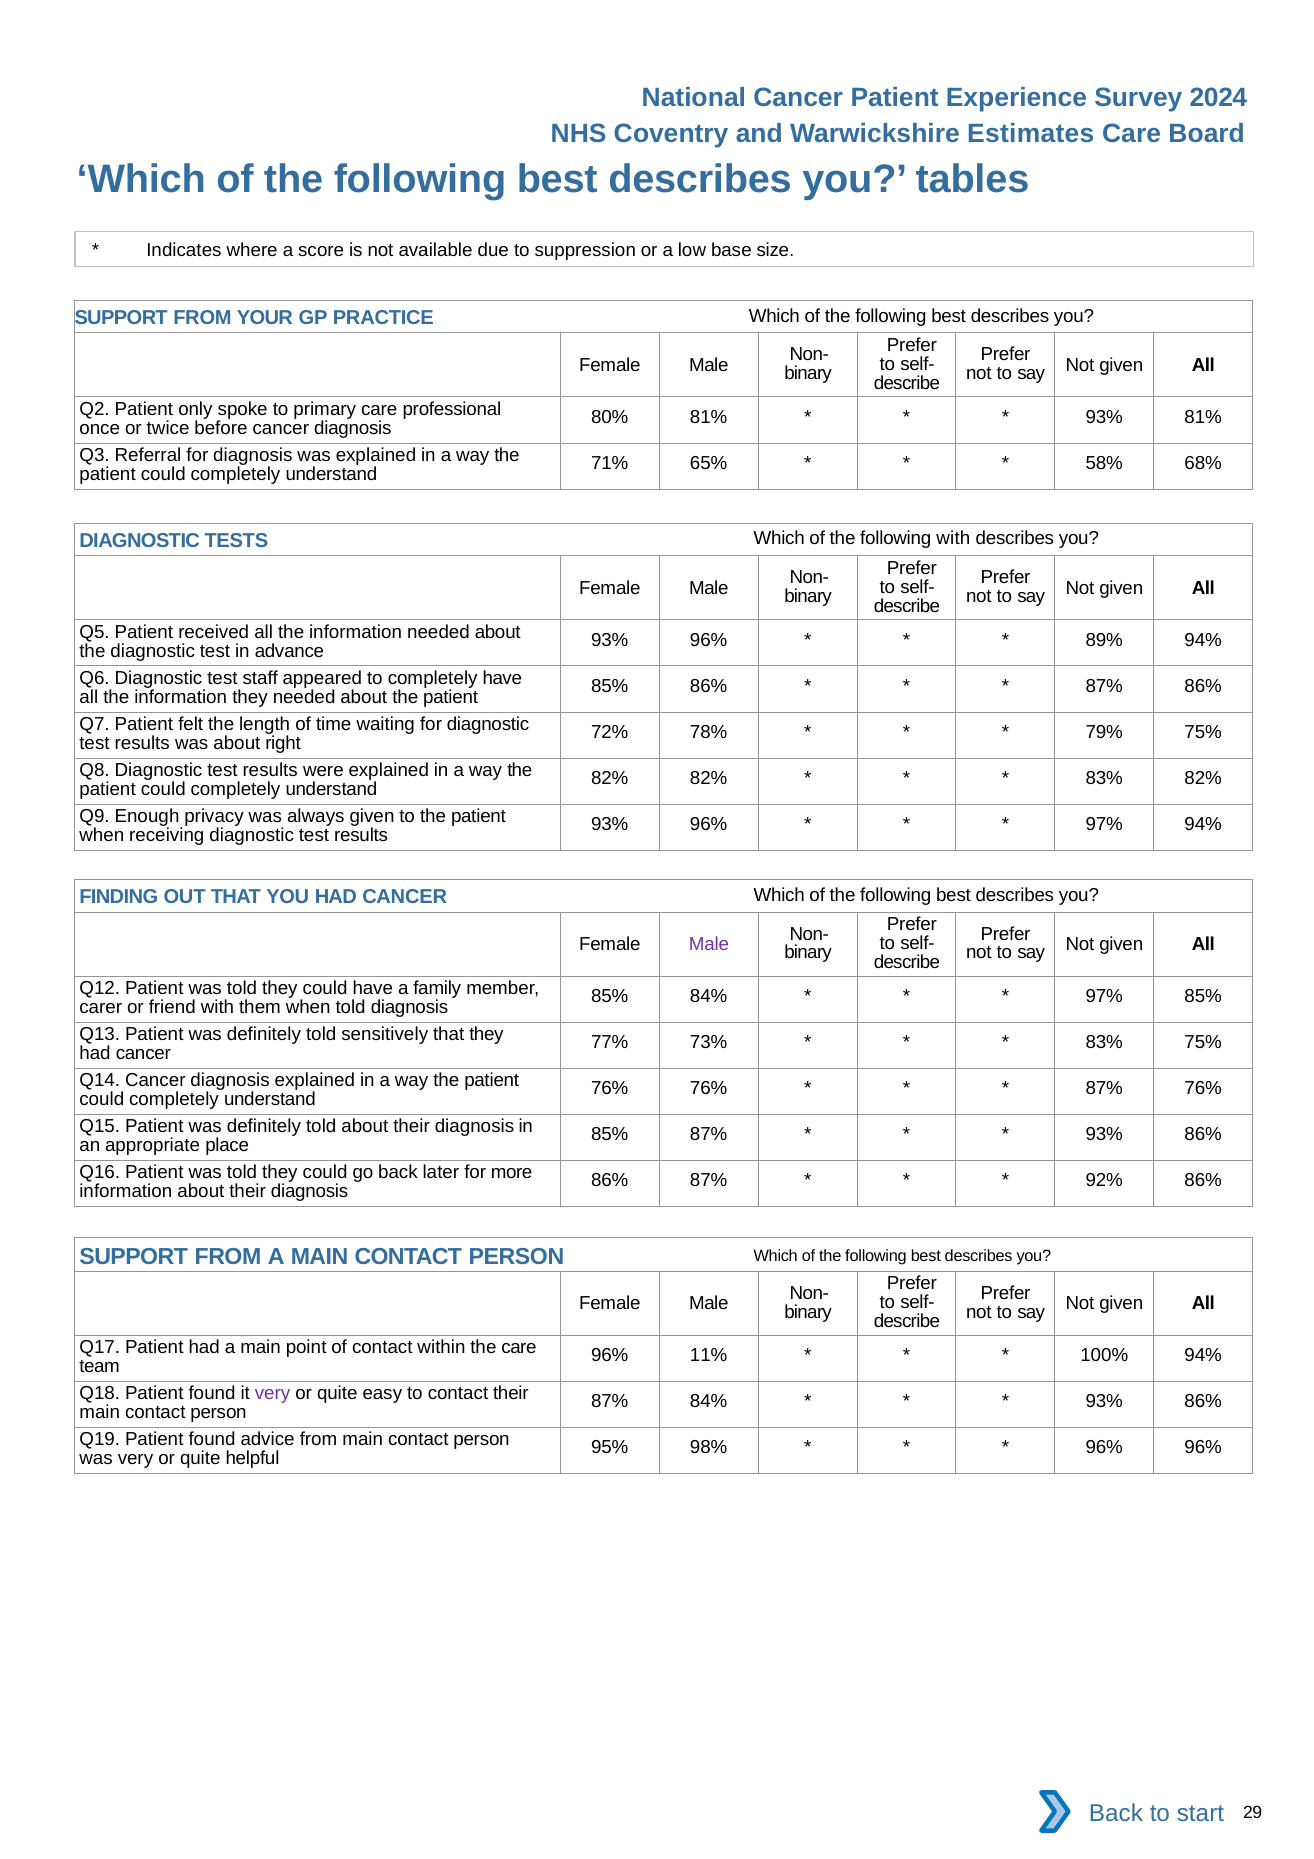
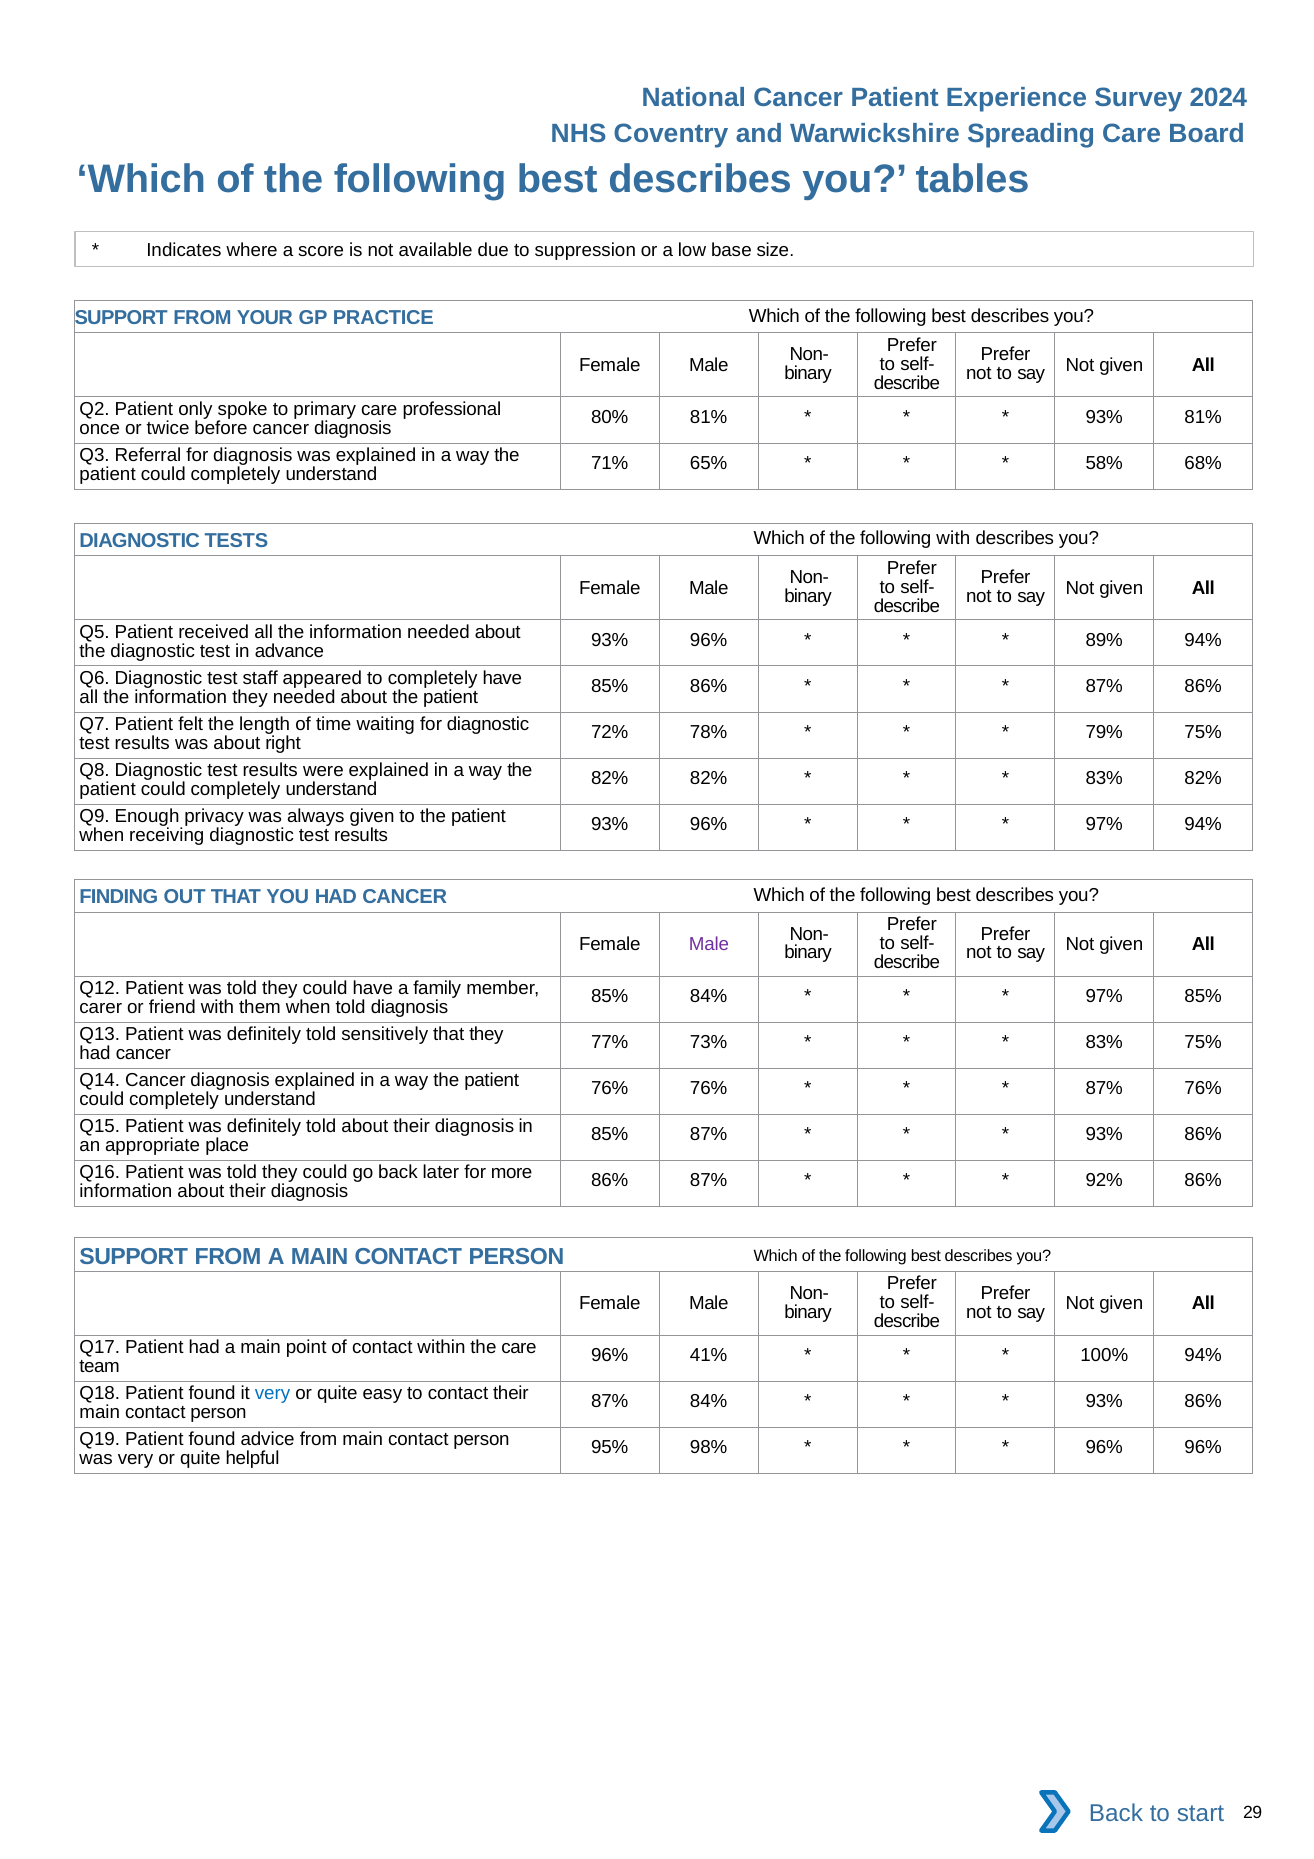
Estimates: Estimates -> Spreading
11%: 11% -> 41%
very at (272, 1394) colour: purple -> blue
